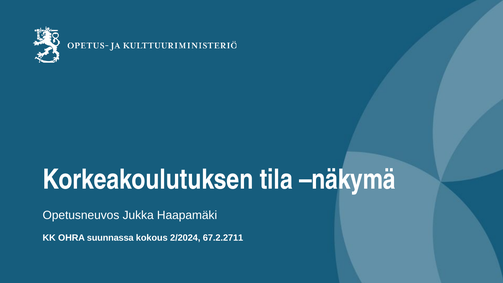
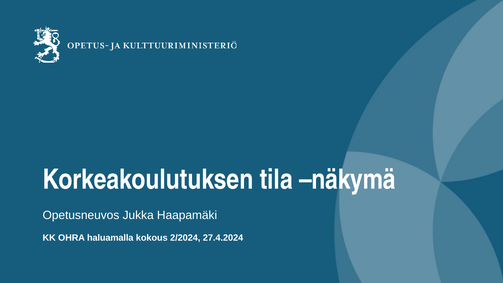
suunnassa: suunnassa -> haluamalla
67.2.2711: 67.2.2711 -> 27.4.2024
